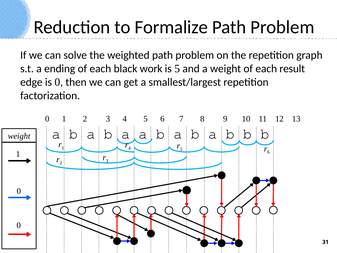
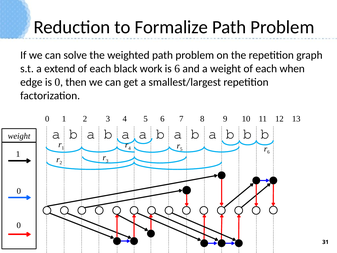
ending: ending -> extend
is 5: 5 -> 6
result: result -> when
